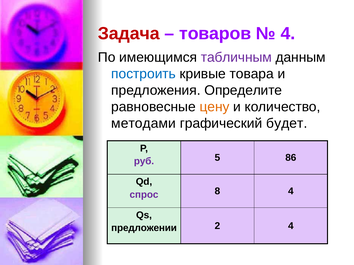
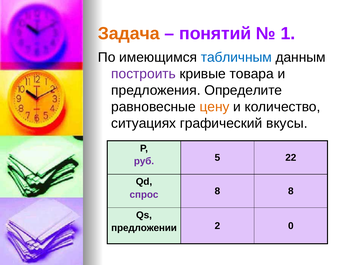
Задача colour: red -> orange
товаров: товаров -> понятий
4 at (288, 34): 4 -> 1
табличным colour: purple -> blue
построить colour: blue -> purple
методами: методами -> ситуациях
будет: будет -> вкусы
86: 86 -> 22
8 4: 4 -> 8
2 4: 4 -> 0
